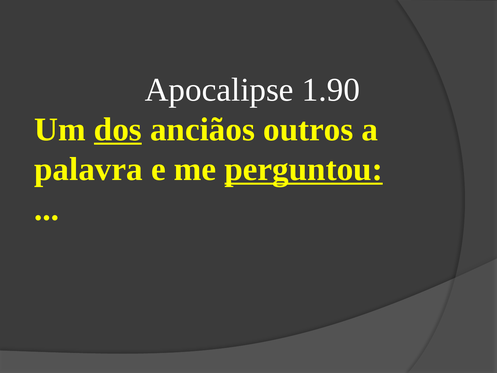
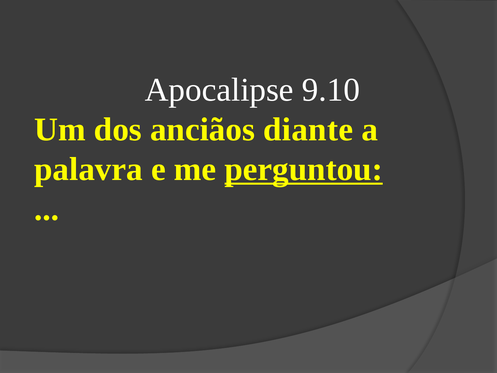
1.90: 1.90 -> 9.10
dos underline: present -> none
outros: outros -> diante
